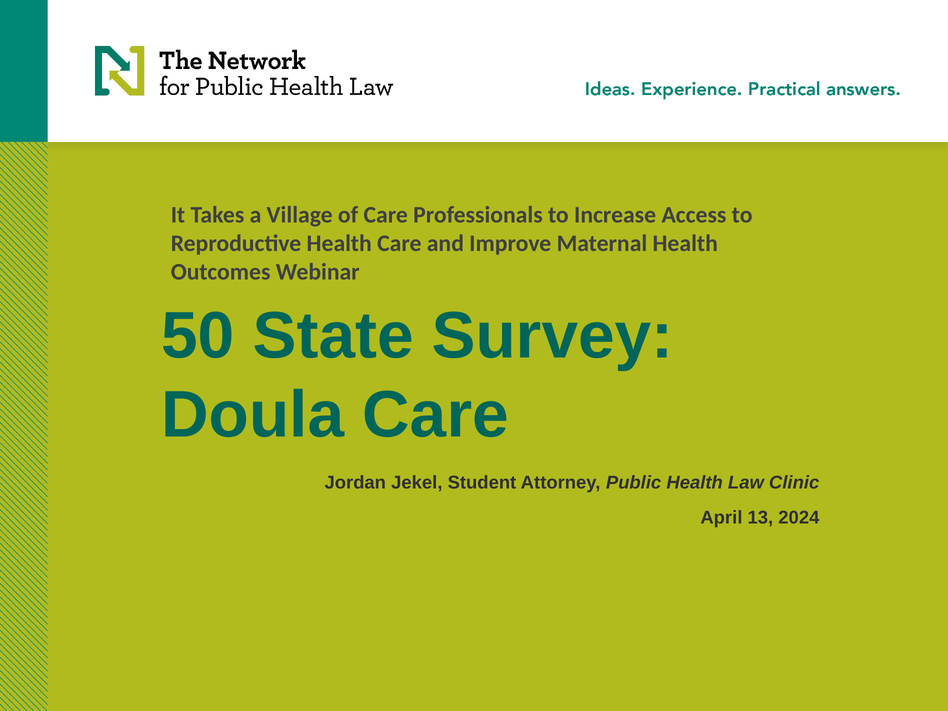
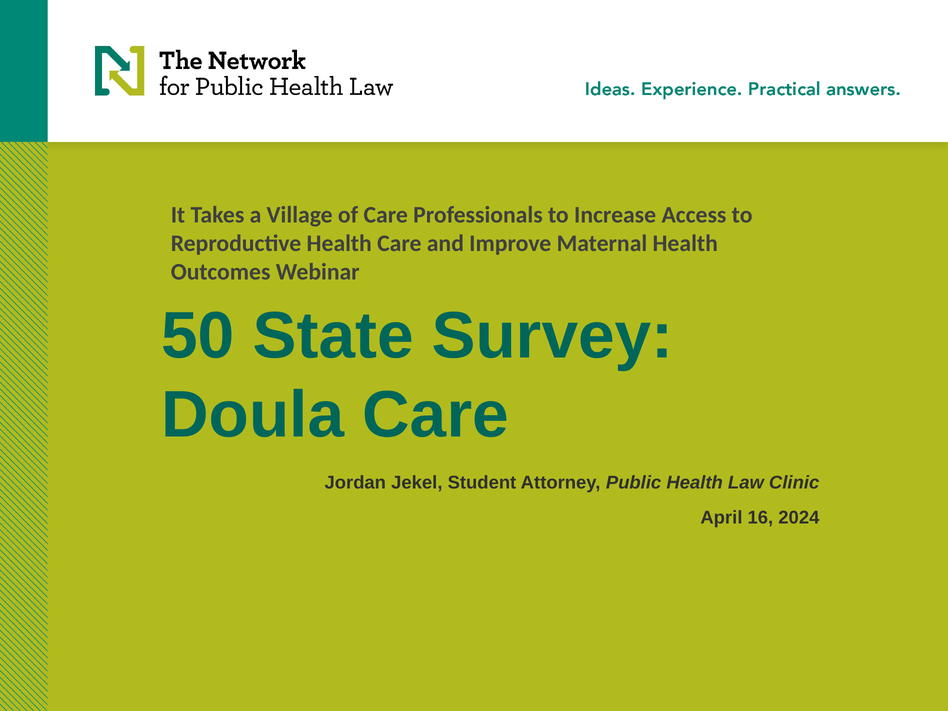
13: 13 -> 16
